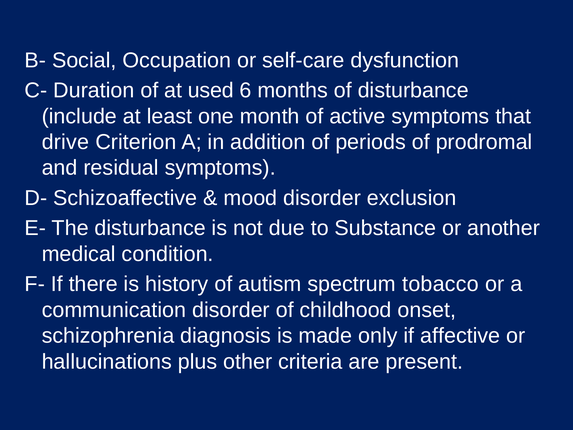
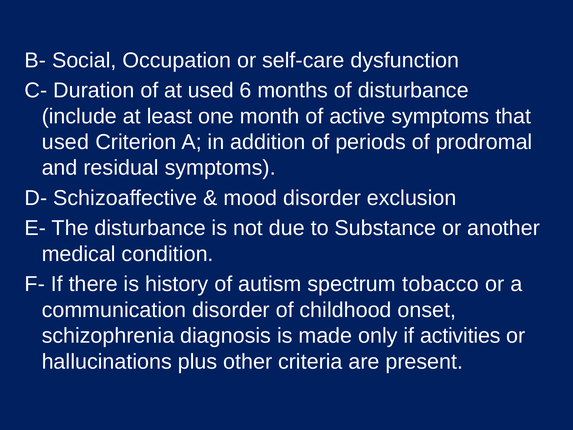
drive at (65, 142): drive -> used
affective: affective -> activities
